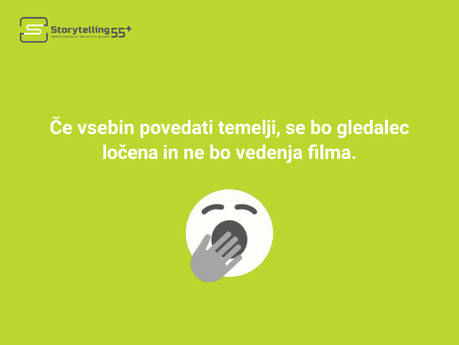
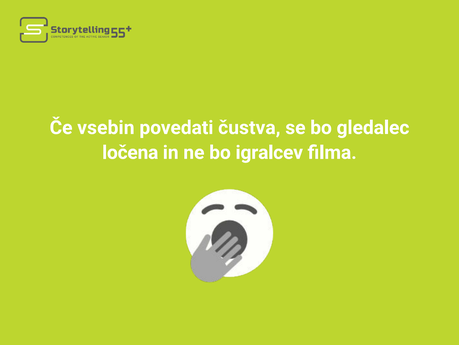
temelji: temelji -> čustva
vedenja: vedenja -> igralcev
